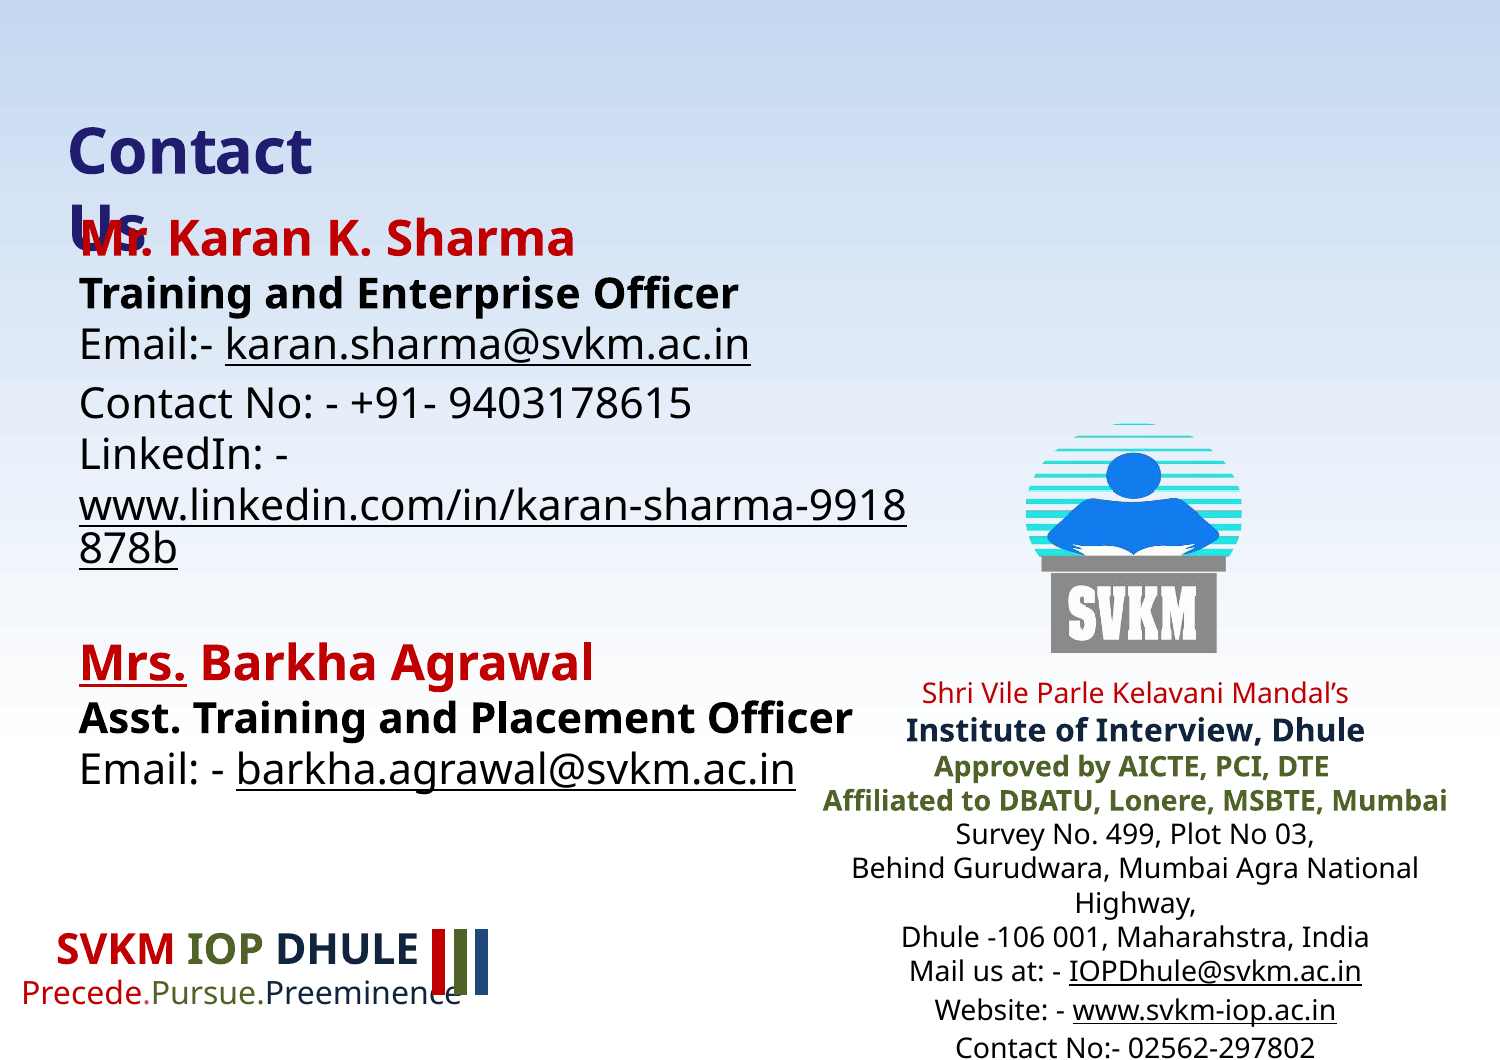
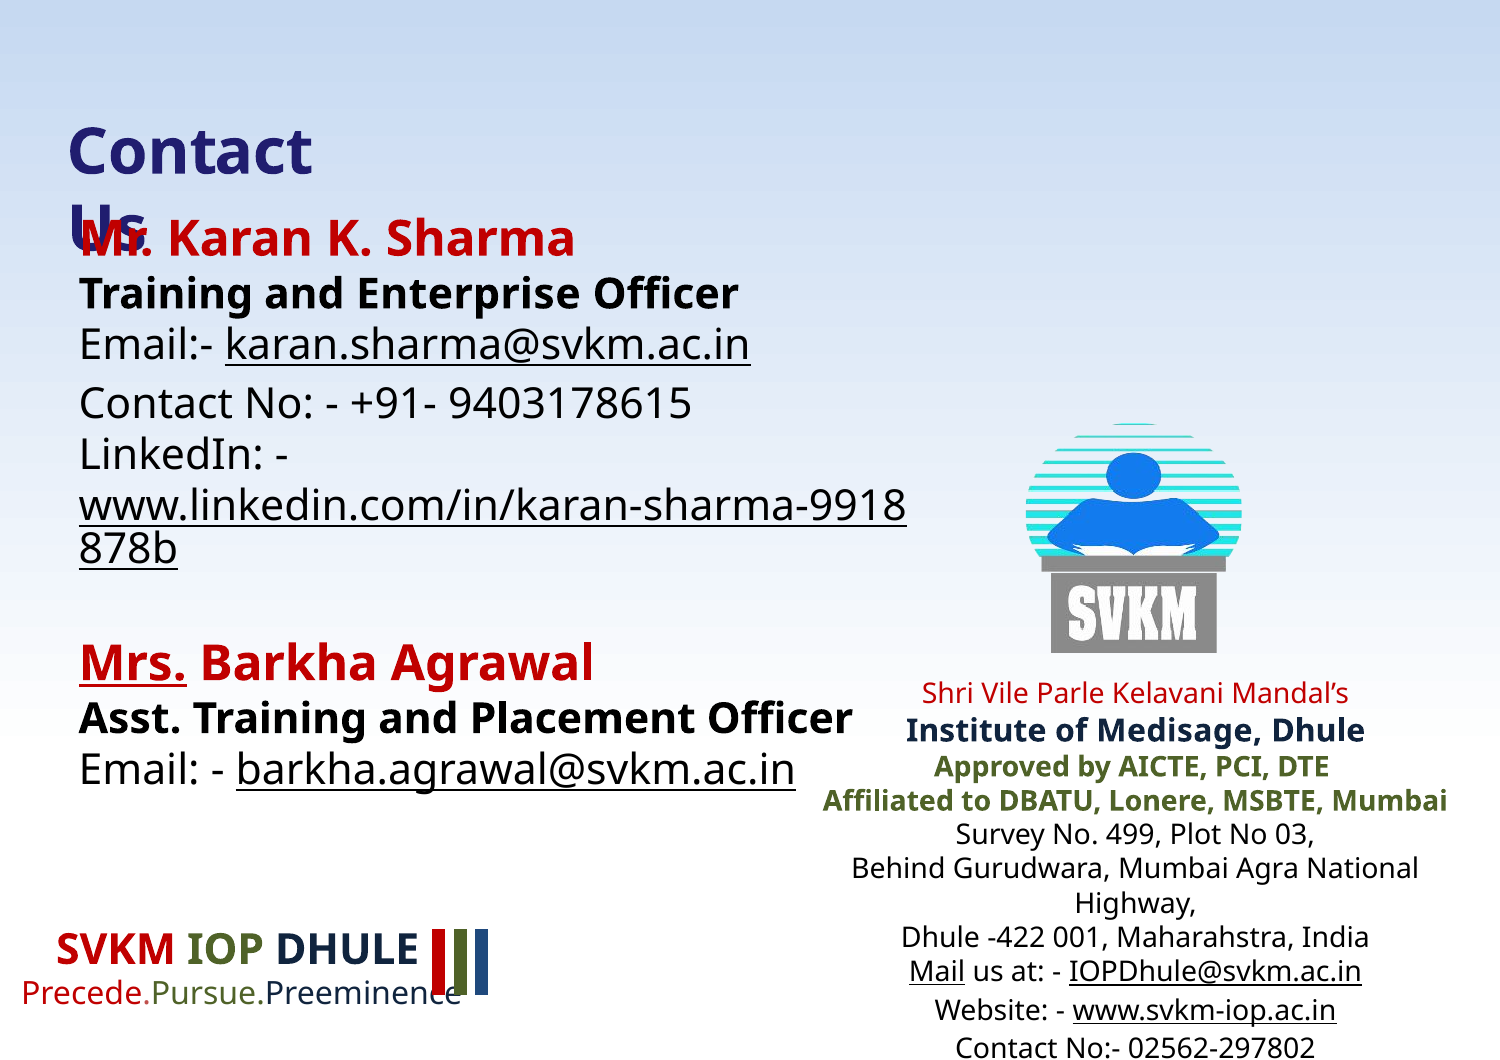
Interview: Interview -> Medisage
-106: -106 -> -422
Mail underline: none -> present
